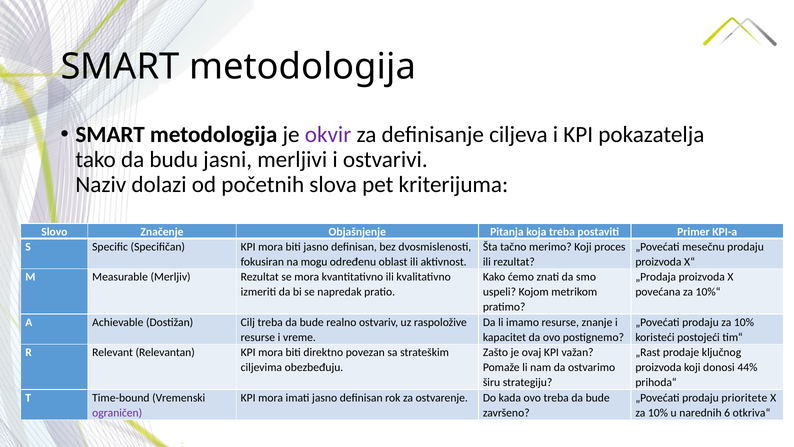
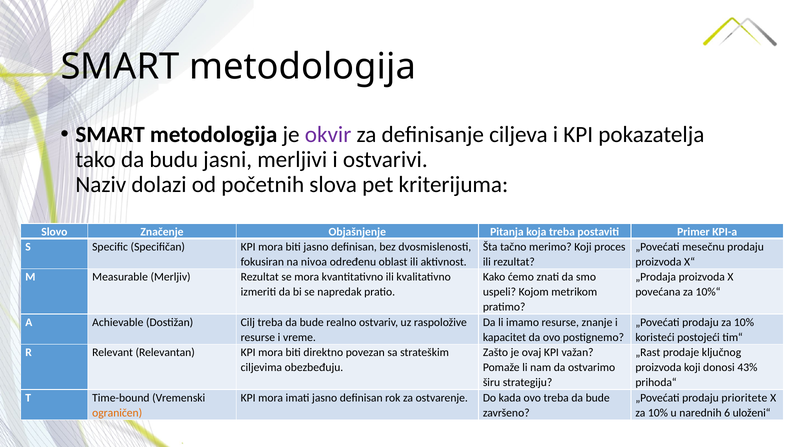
mogu: mogu -> nivoa
44%: 44% -> 43%
ograničen colour: purple -> orange
otkriva“: otkriva“ -> uloženi“
